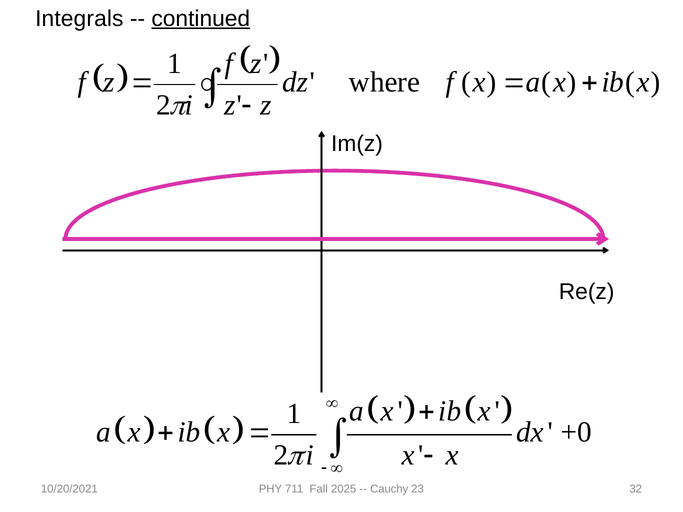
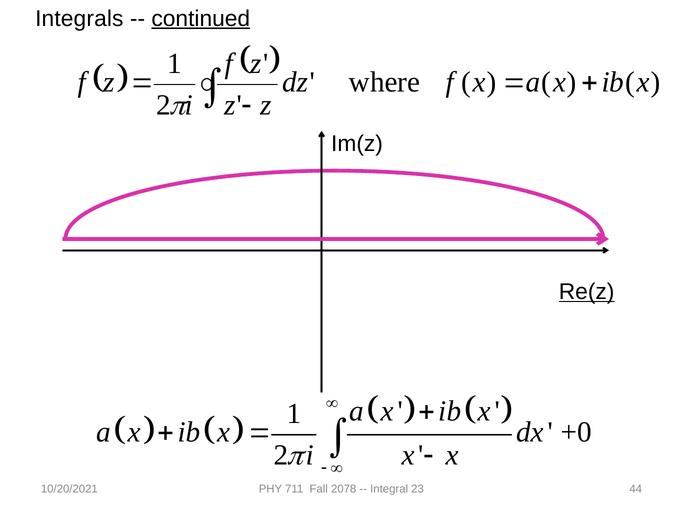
Re(z underline: none -> present
2025: 2025 -> 2078
Cauchy: Cauchy -> Integral
32: 32 -> 44
